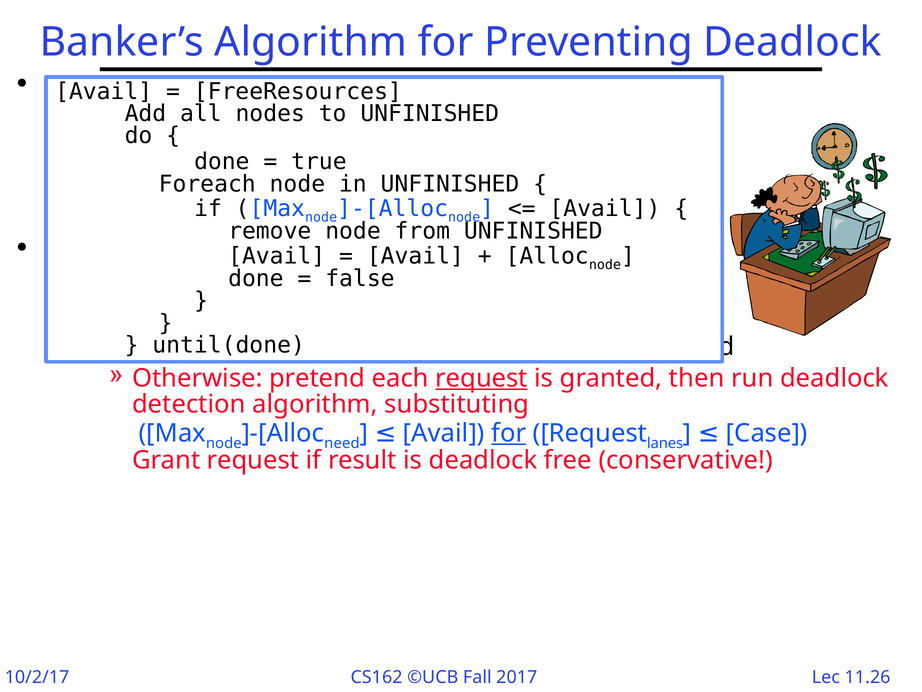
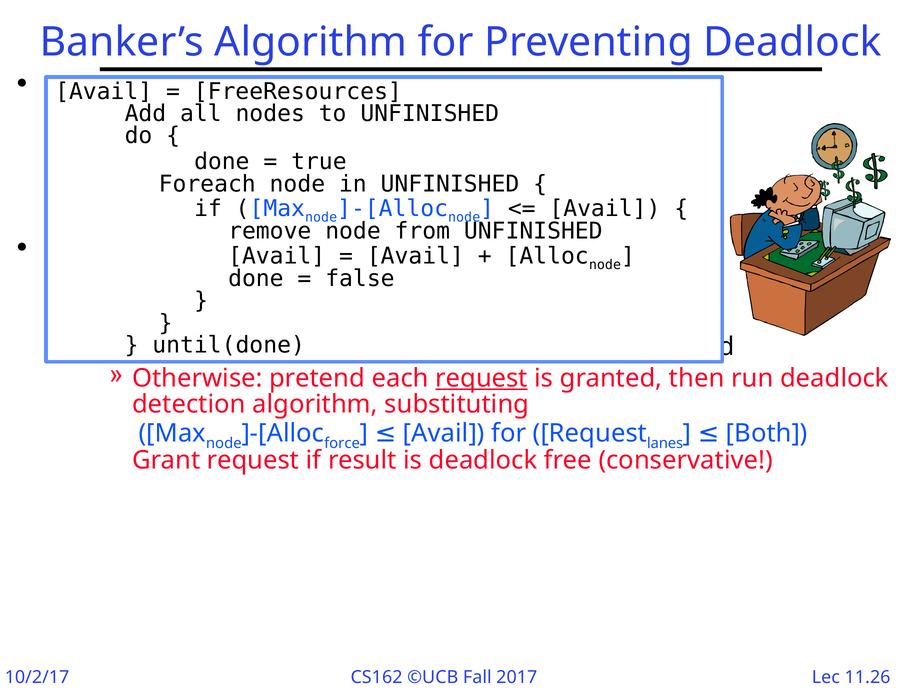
Case: Case -> Both
need: need -> force
for at (509, 433) underline: present -> none
